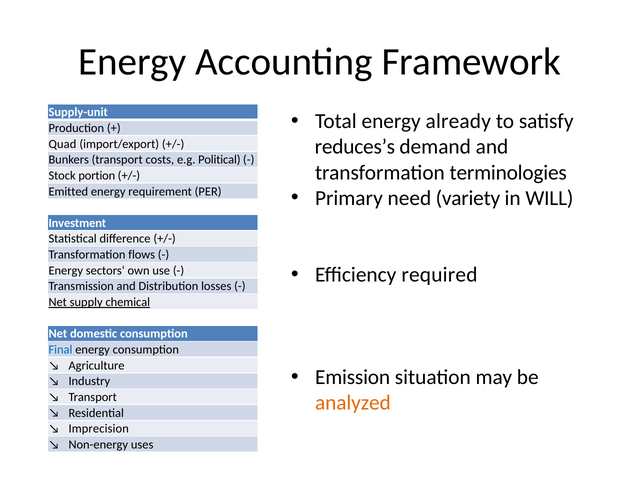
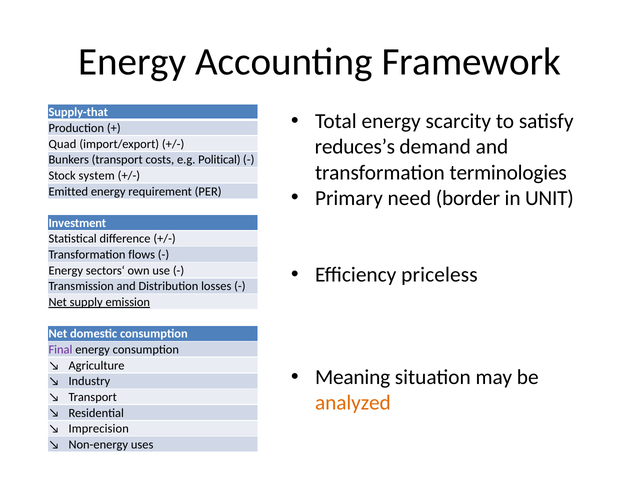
Supply-unit: Supply-unit -> Supply-that
already: already -> scarcity
portion: portion -> system
variety: variety -> border
WILL: WILL -> UNIT
required: required -> priceless
chemical: chemical -> emission
Final colour: blue -> purple
Emission: Emission -> Meaning
